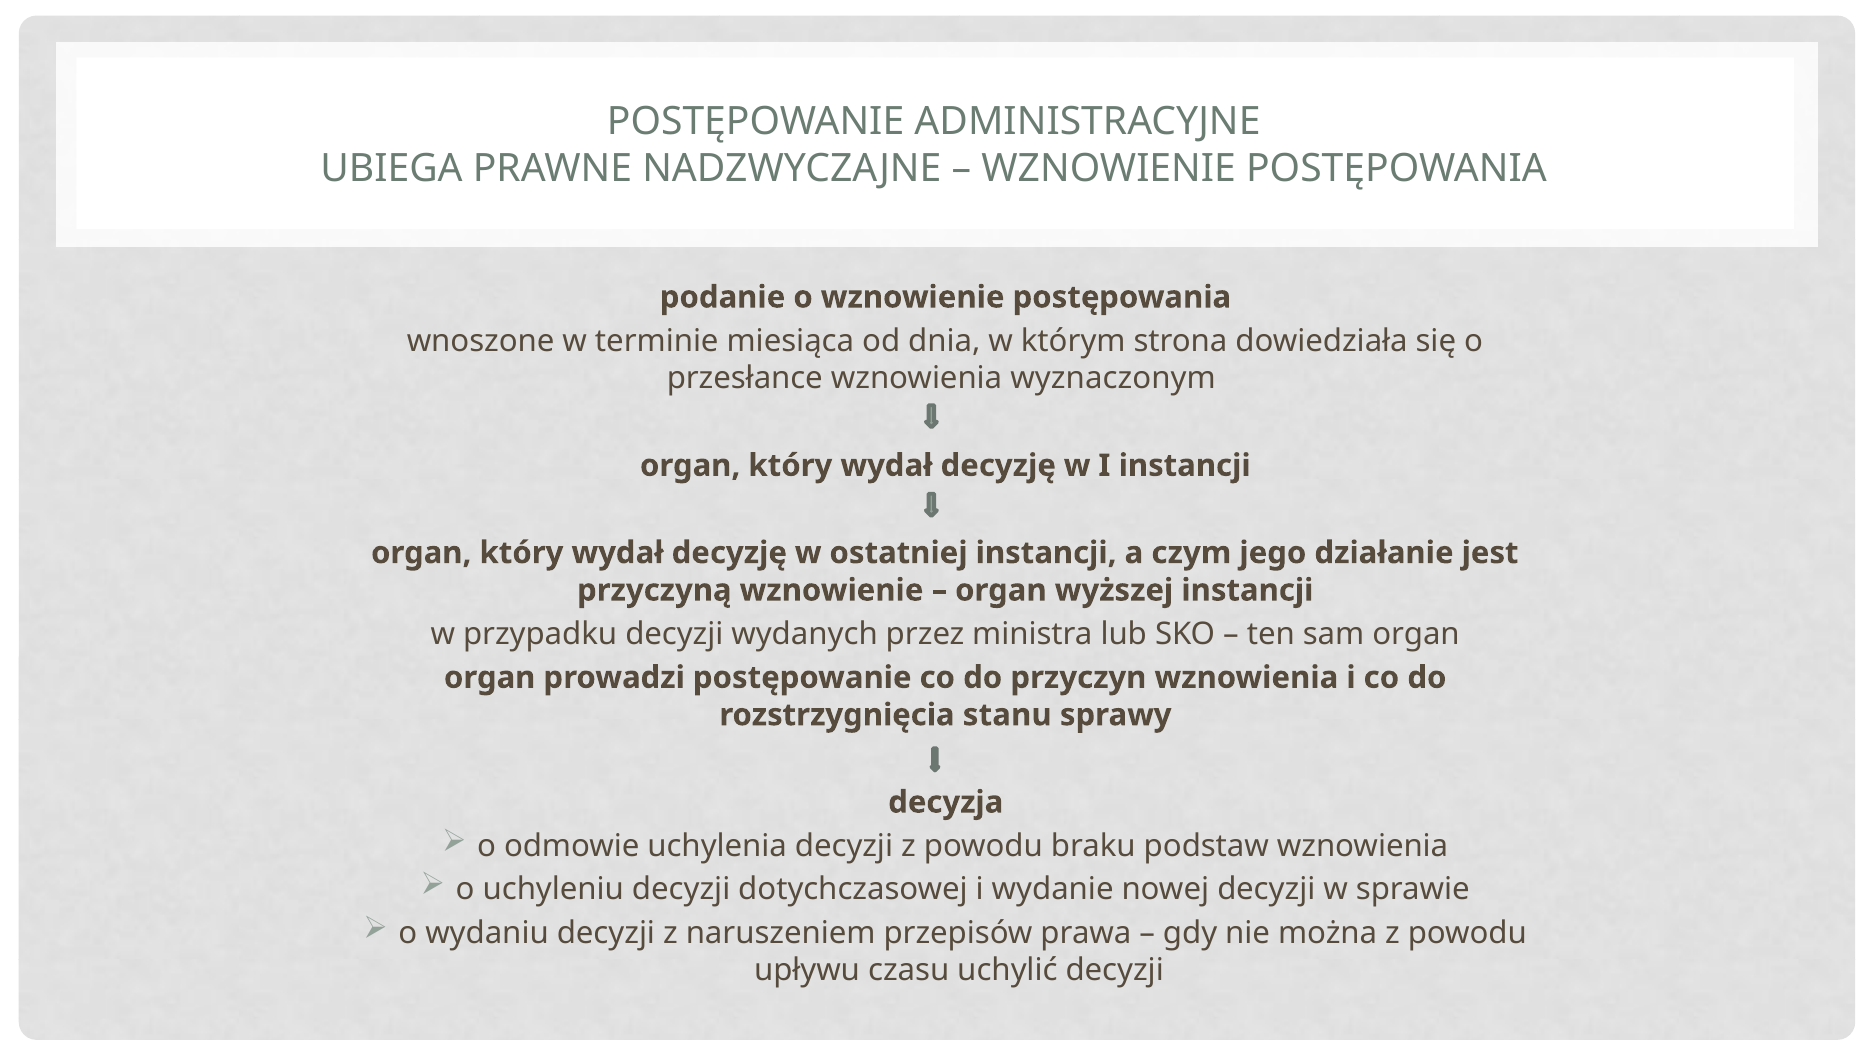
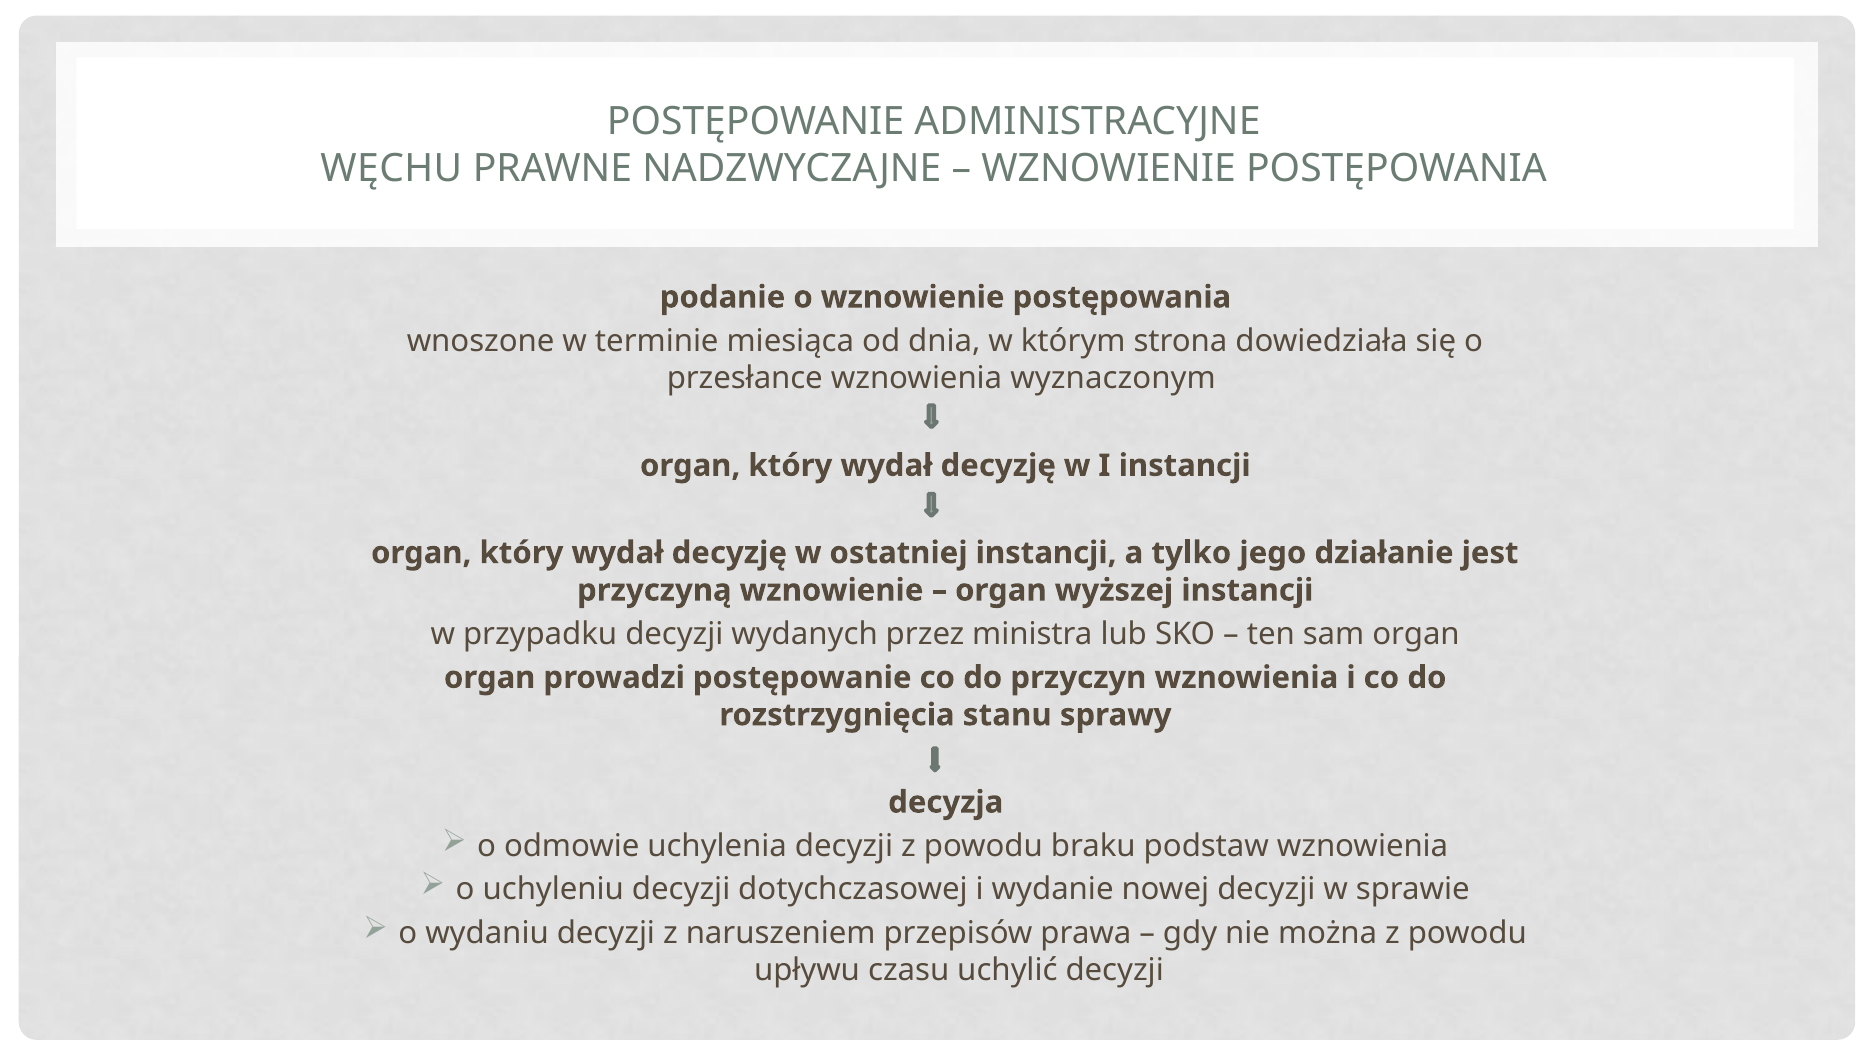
UBIEGA: UBIEGA -> WĘCHU
czym: czym -> tylko
